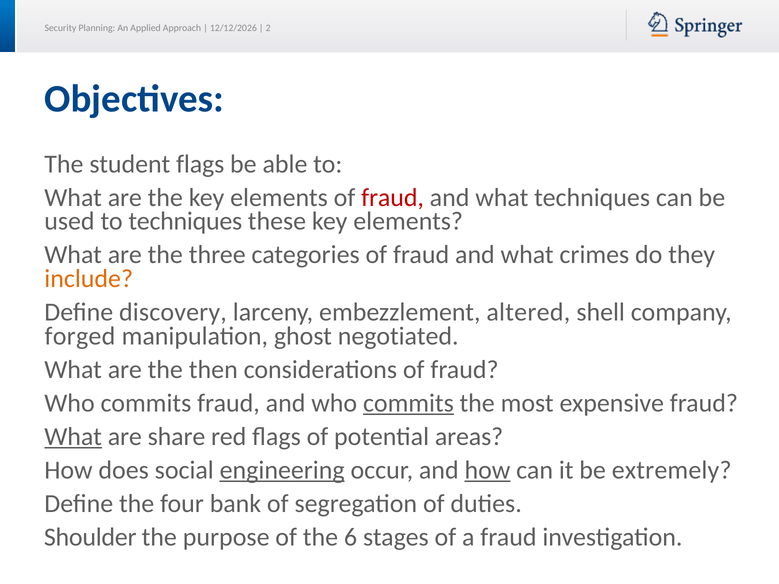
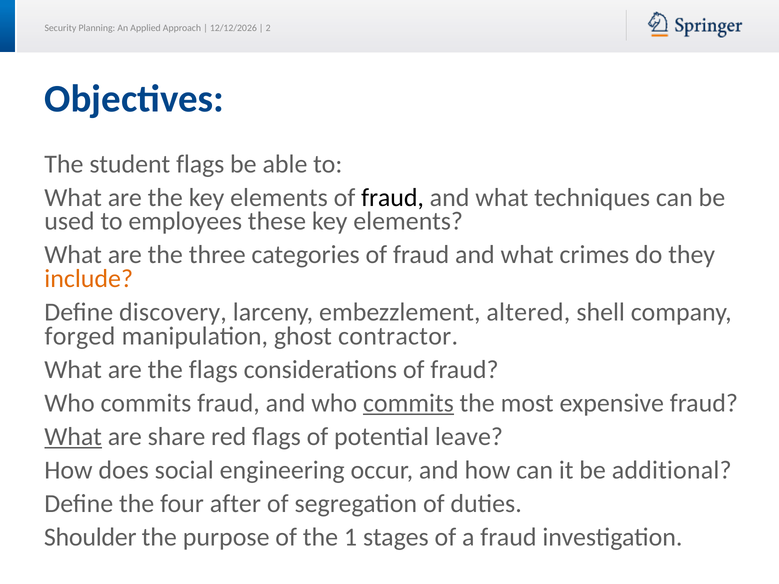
fraud at (393, 198) colour: red -> black
to techniques: techniques -> employees
negotiated: negotiated -> contractor
the then: then -> flags
areas: areas -> leave
engineering underline: present -> none
how at (487, 470) underline: present -> none
extremely: extremely -> additional
bank: bank -> after
6: 6 -> 1
